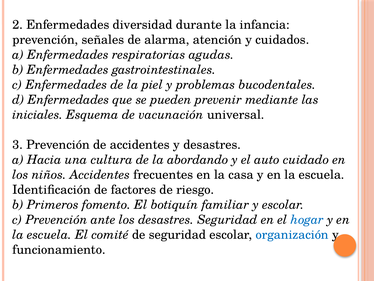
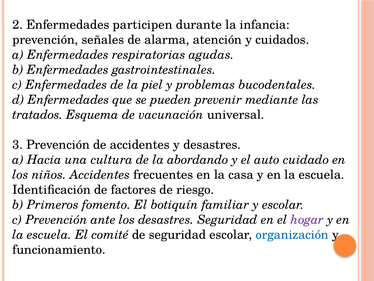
diversidad: diversidad -> participen
iniciales: iniciales -> tratados
hogar colour: blue -> purple
